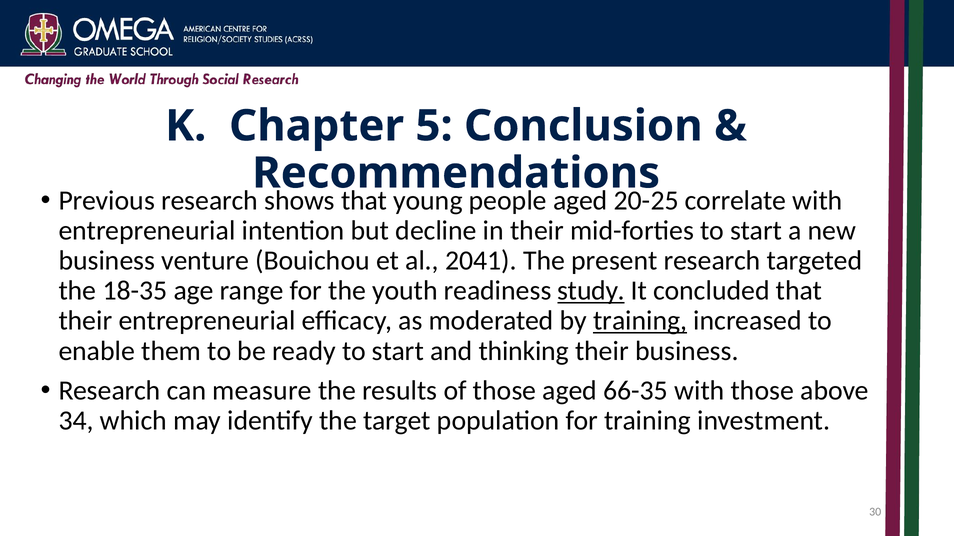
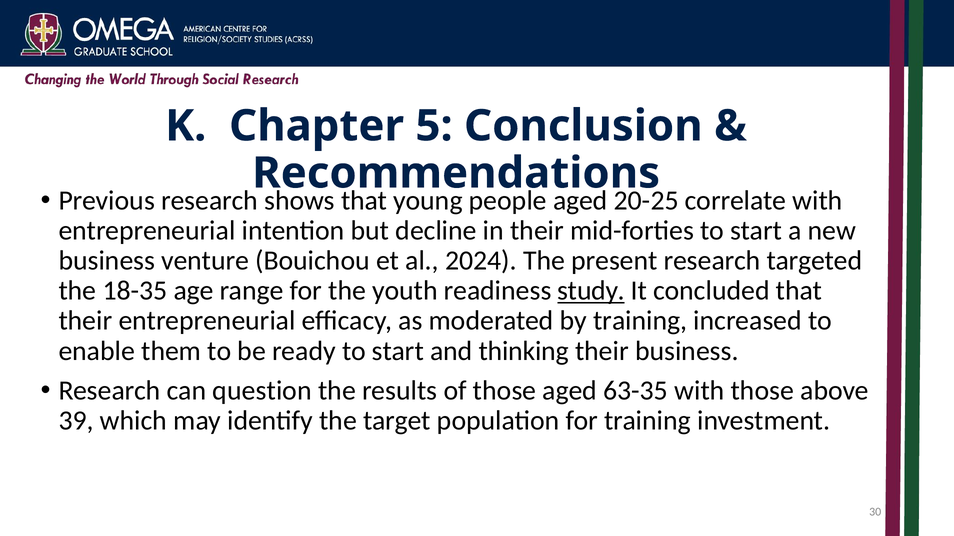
2041: 2041 -> 2024
training at (640, 321) underline: present -> none
measure: measure -> question
66-35: 66-35 -> 63-35
34: 34 -> 39
